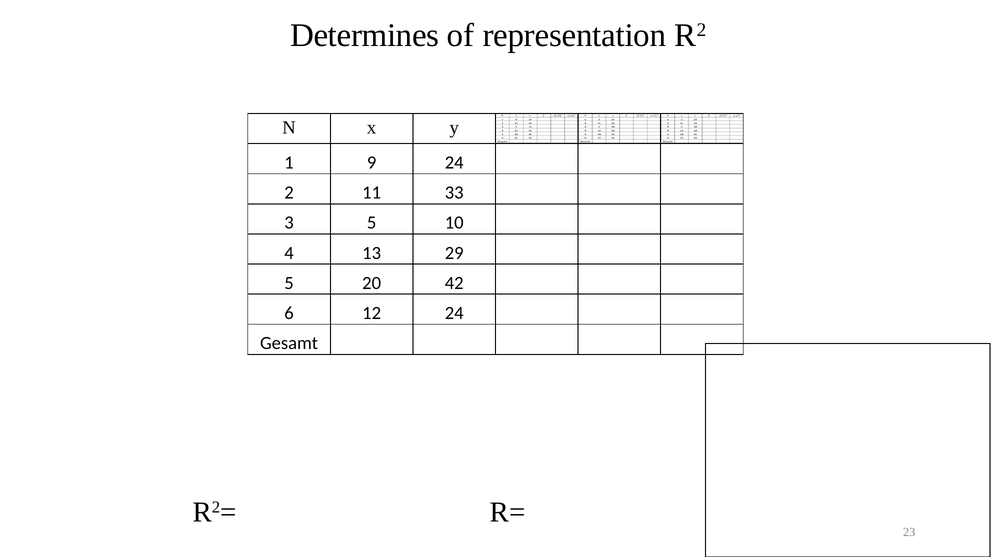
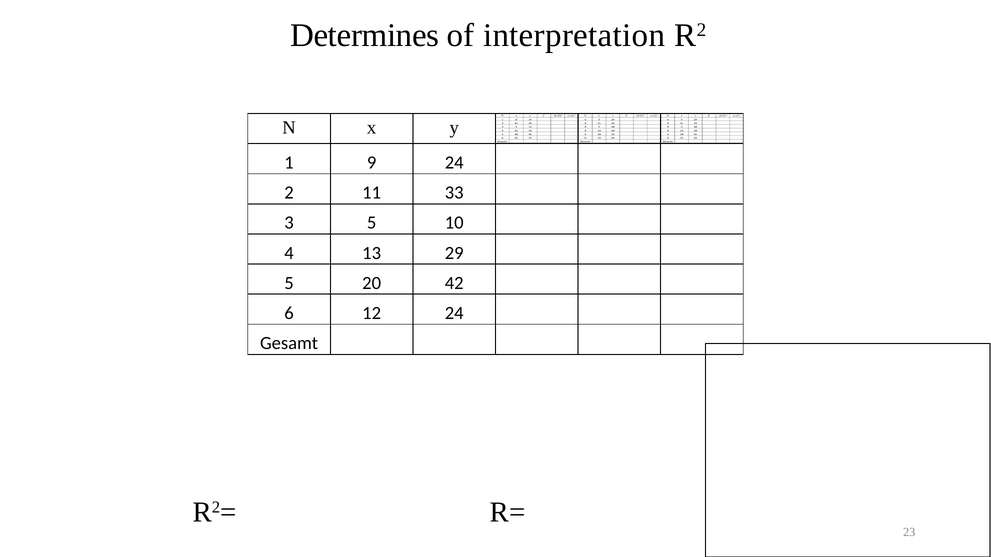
representation: representation -> interpretation
